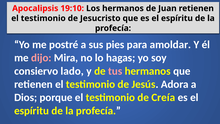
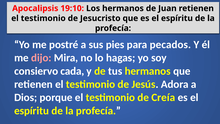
amoldar: amoldar -> pecados
lado: lado -> cada
tus colour: pink -> white
